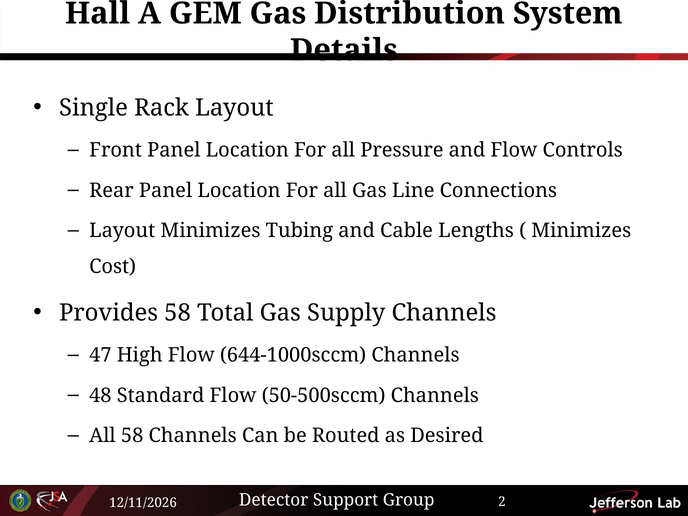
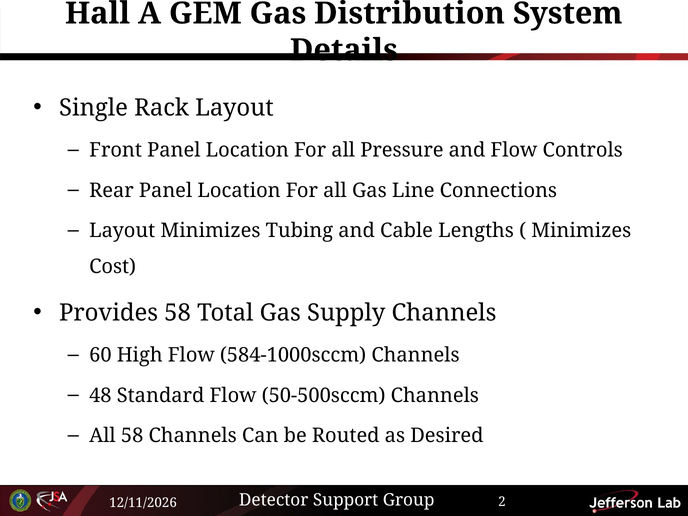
47: 47 -> 60
644-1000sccm: 644-1000sccm -> 584-1000sccm
